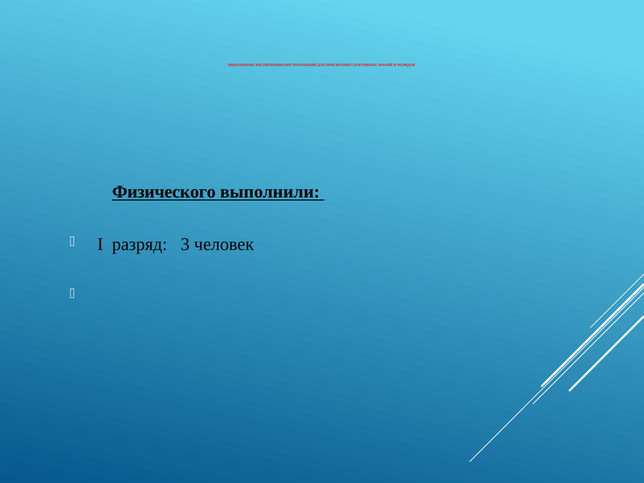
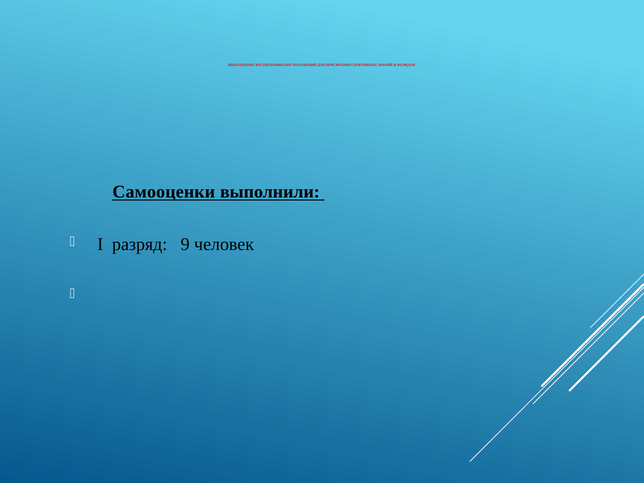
Физического: Физического -> Самооценки
3: 3 -> 9
